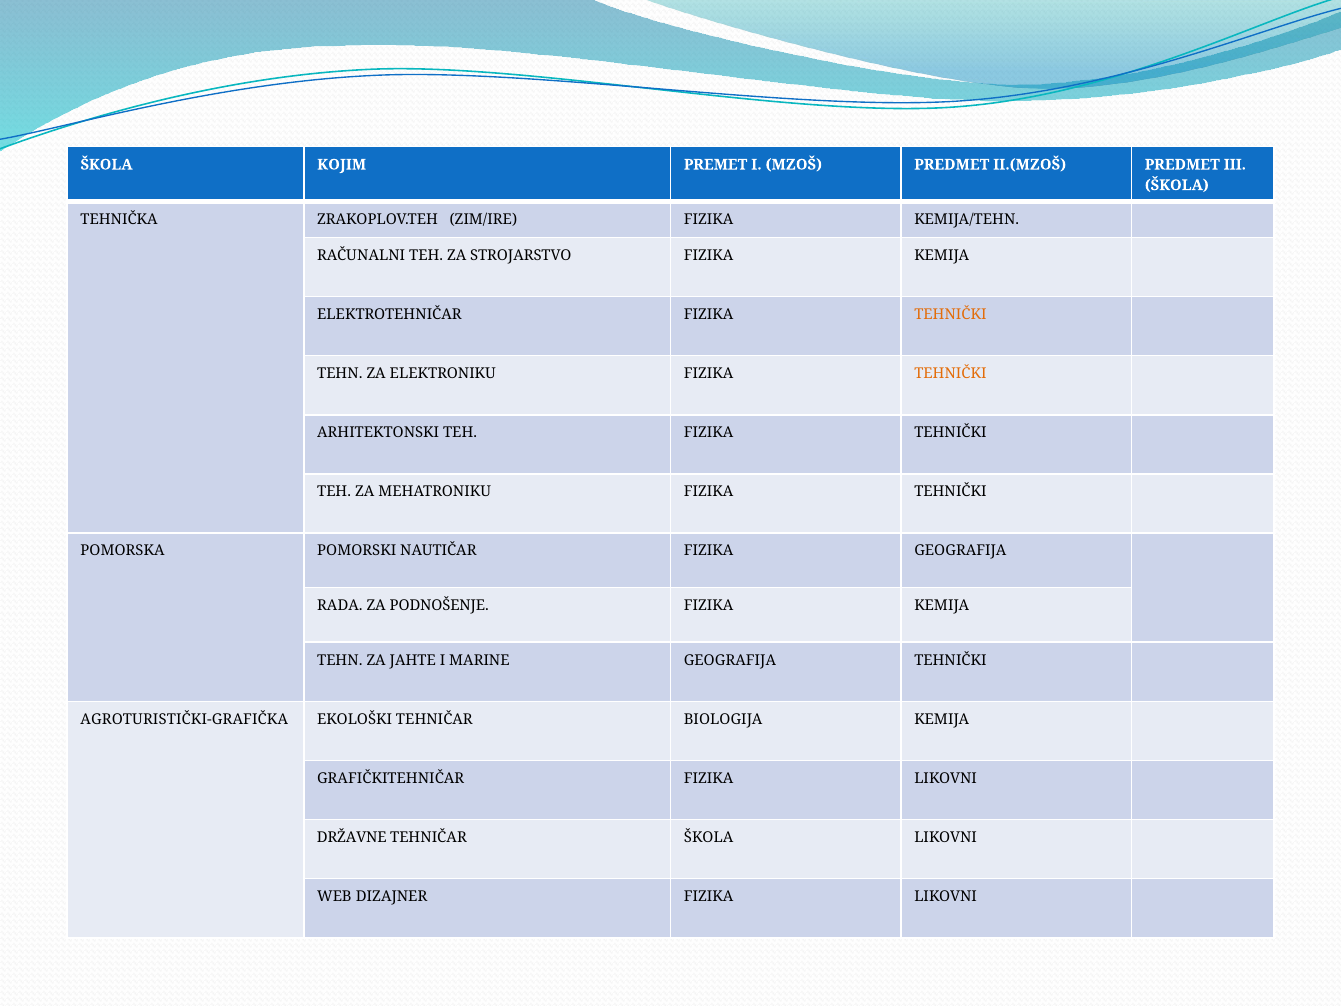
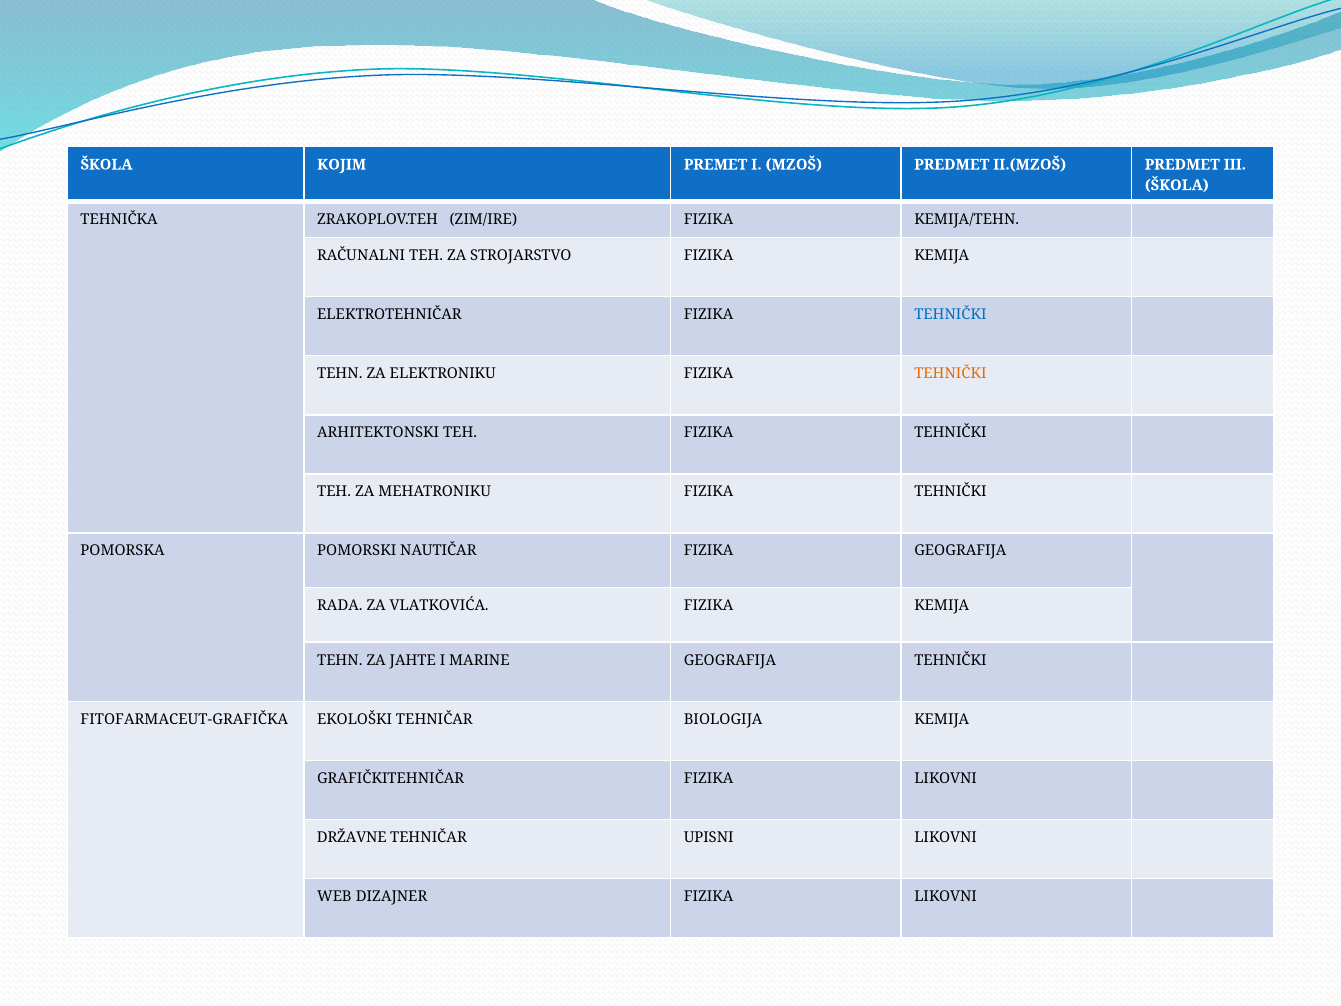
TEHNIČKI at (950, 314) colour: orange -> blue
PODNOŠENJE: PODNOŠENJE -> VLATKOVIĆA
AGROTURISTIČKI-GRAFIČKA: AGROTURISTIČKI-GRAFIČKA -> FITOFARMACEUT-GRAFIČKA
TEHNIČAR ŠKOLA: ŠKOLA -> UPISNI
